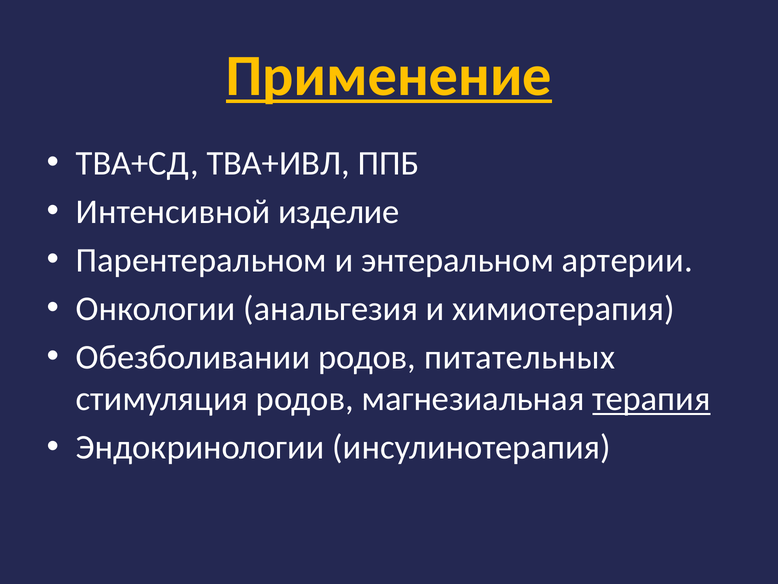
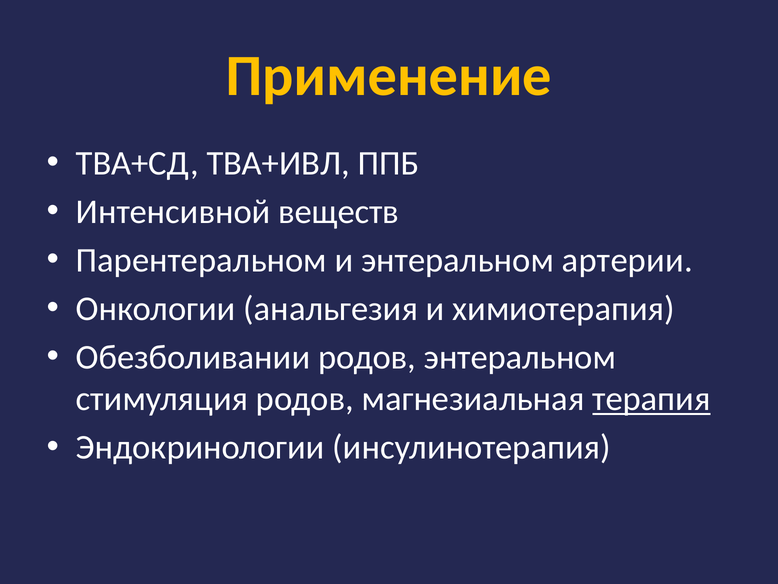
Применение underline: present -> none
изделие: изделие -> веществ
родов питательных: питательных -> энтеральном
